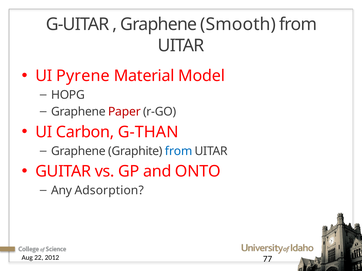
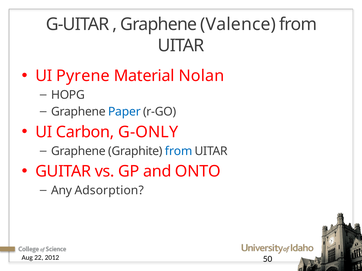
Smooth: Smooth -> Valence
Model: Model -> Nolan
Paper colour: red -> blue
G-THAN: G-THAN -> G-ONLY
77: 77 -> 50
